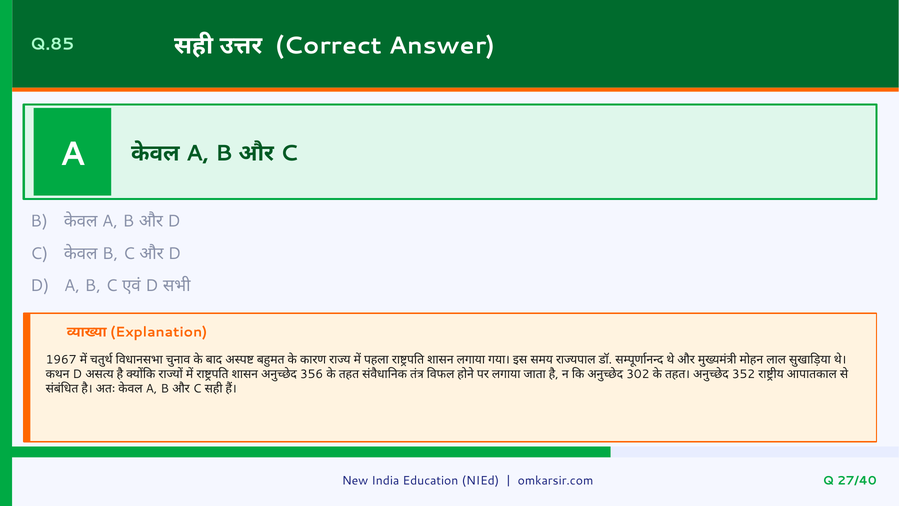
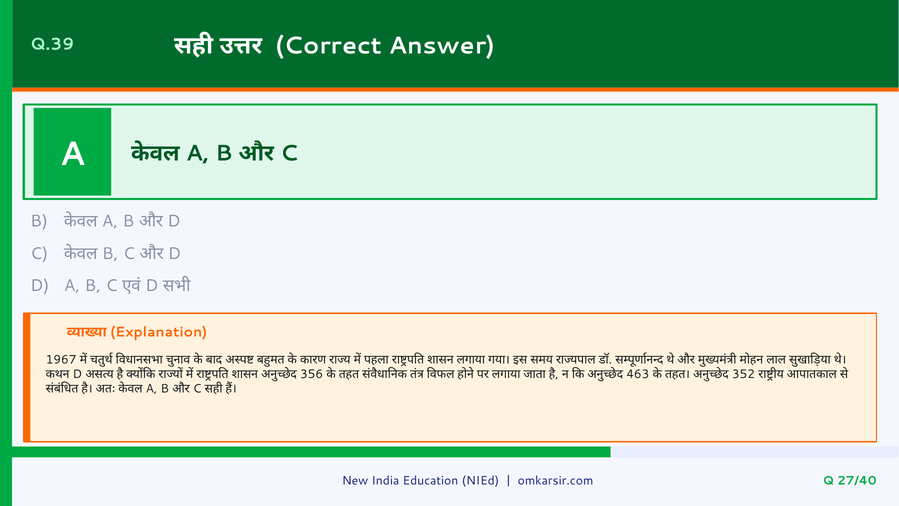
Q.85: Q.85 -> Q.39
302: 302 -> 463
